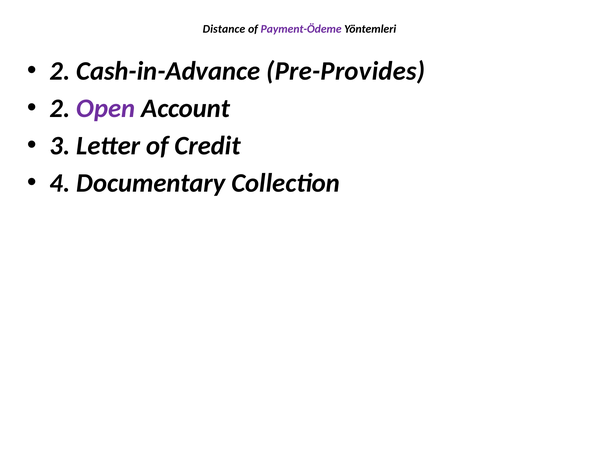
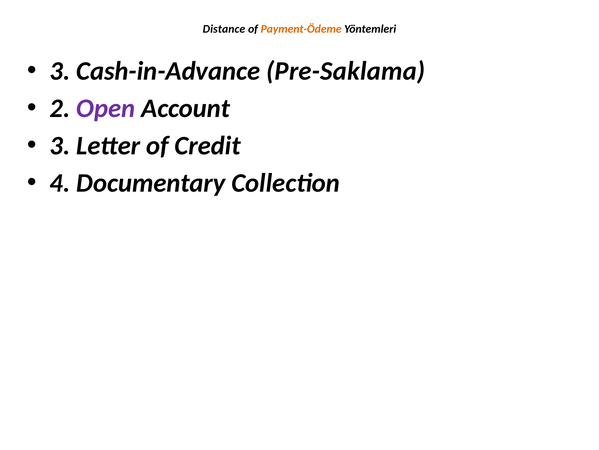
Payment-Ödeme colour: purple -> orange
2 at (60, 71): 2 -> 3
Pre-Provides: Pre-Provides -> Pre-Saklama
